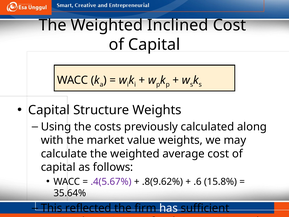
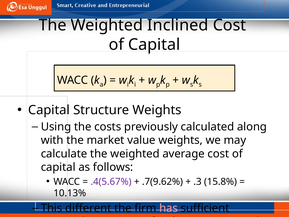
.8(9.62%: .8(9.62% -> .7(9.62%
.6: .6 -> .3
35.64%: 35.64% -> 10.13%
reflected: reflected -> different
has colour: white -> pink
